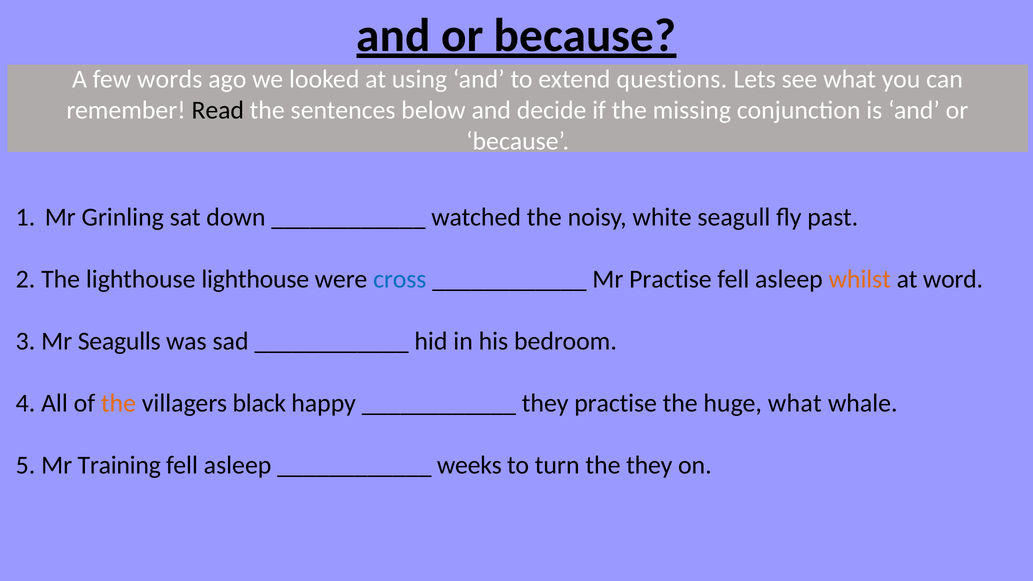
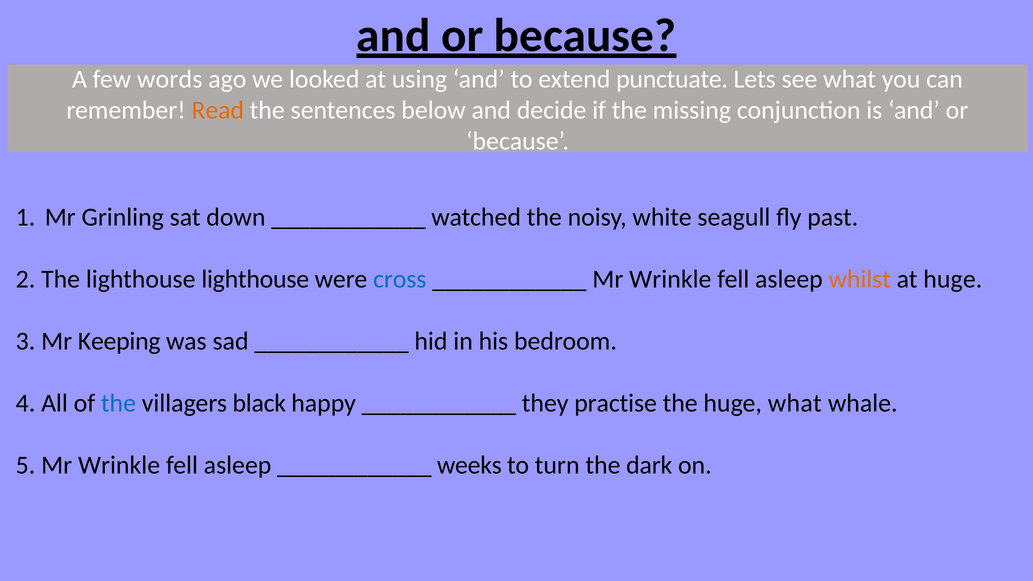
questions: questions -> punctuate
Read colour: black -> orange
Practise at (670, 279): Practise -> Wrinkle
at word: word -> huge
Seagulls: Seagulls -> Keeping
the at (118, 403) colour: orange -> blue
5 Mr Training: Training -> Wrinkle
the they: they -> dark
